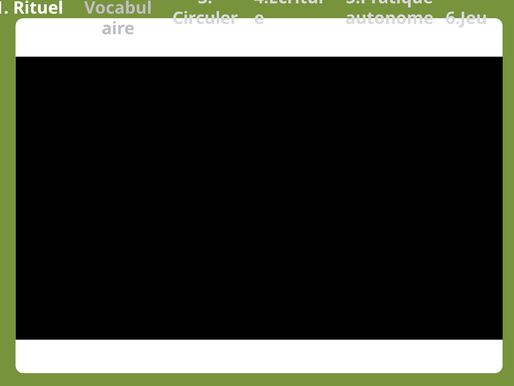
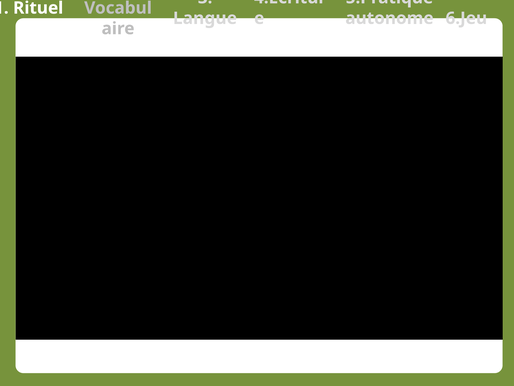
Circuler: Circuler -> Langue
